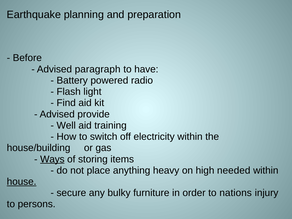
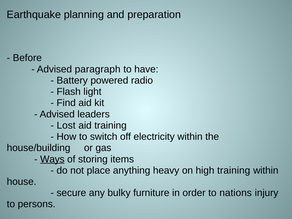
provide: provide -> leaders
Well: Well -> Lost
high needed: needed -> training
house underline: present -> none
